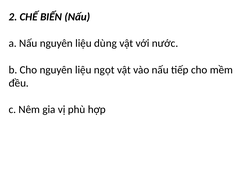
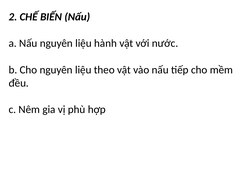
dùng: dùng -> hành
ngọt: ngọt -> theo
